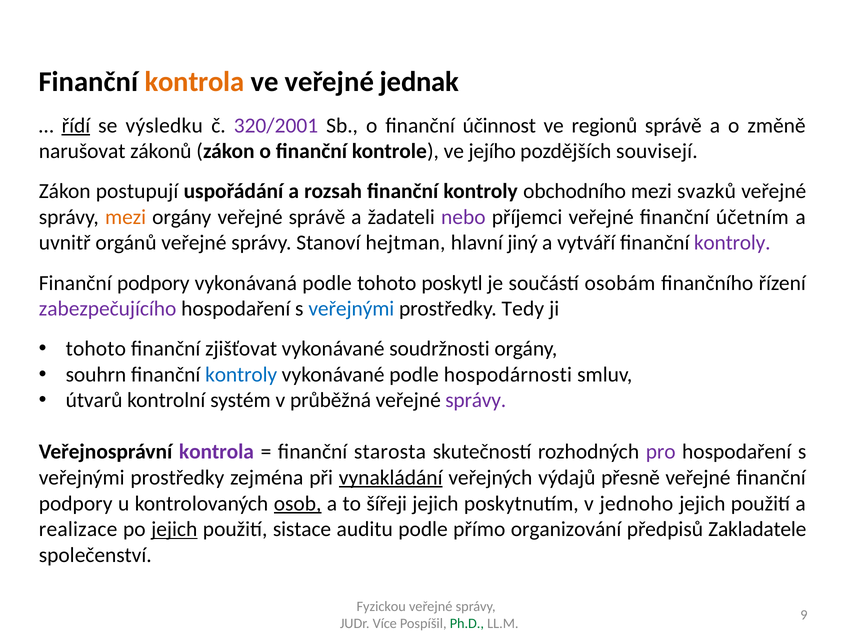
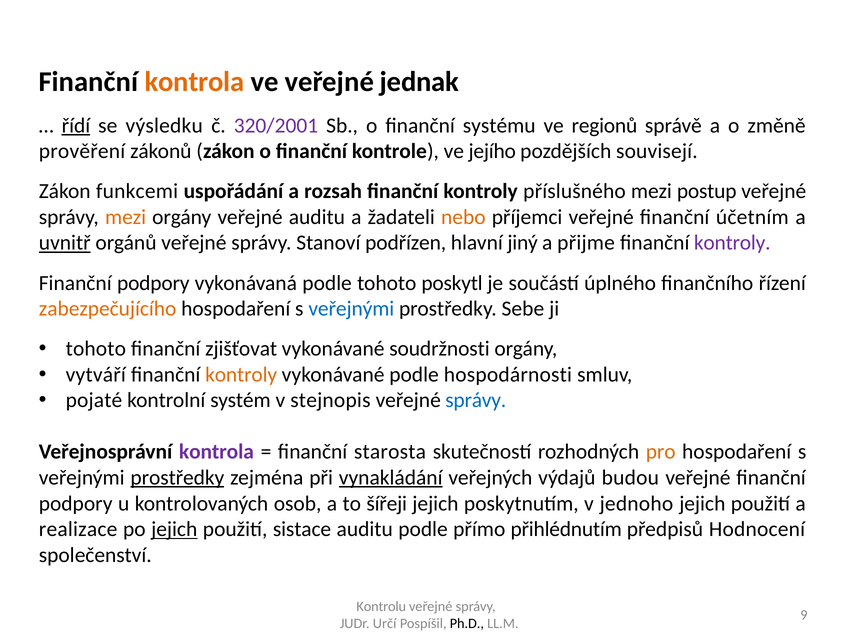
účinnost: účinnost -> systému
narušovat: narušovat -> prověření
postupují: postupují -> funkcemi
obchodního: obchodního -> příslušného
svazků: svazků -> postup
veřejné správě: správě -> auditu
nebo colour: purple -> orange
uvnitř underline: none -> present
hejtman: hejtman -> podřízen
vytváří: vytváří -> přijme
osobám: osobám -> úplného
zabezpečujícího colour: purple -> orange
Tedy: Tedy -> Sebe
souhrn: souhrn -> vytváří
kontroly at (241, 375) colour: blue -> orange
útvarů: útvarů -> pojaté
průběžná: průběžná -> stejnopis
správy at (476, 401) colour: purple -> blue
pro colour: purple -> orange
prostředky at (177, 478) underline: none -> present
přesně: přesně -> budou
osob underline: present -> none
organizování: organizování -> přihlédnutím
Zakladatele: Zakladatele -> Hodnocení
Fyzickou: Fyzickou -> Kontrolu
Více: Více -> Určí
Ph.D colour: green -> black
